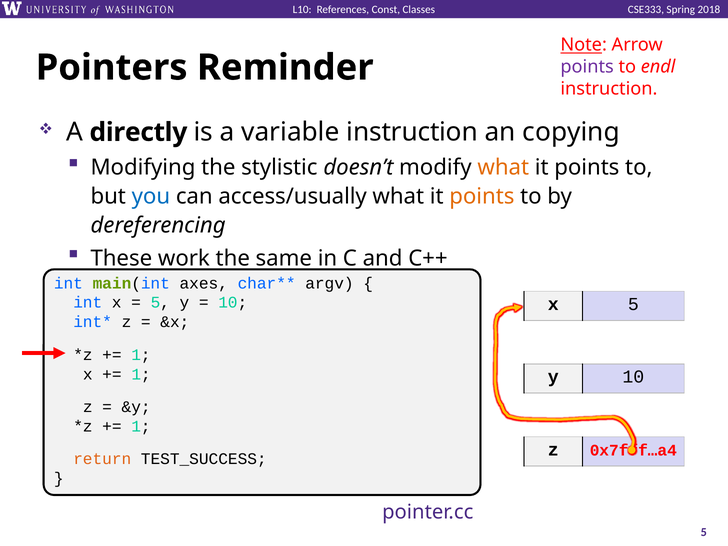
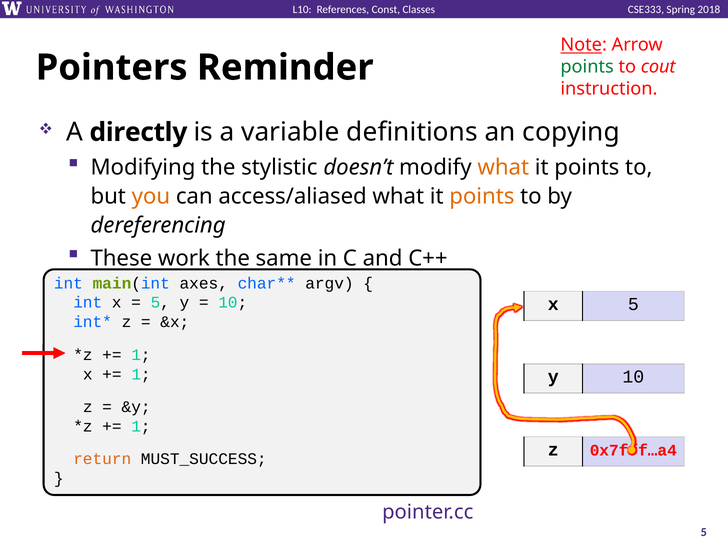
points at (587, 67) colour: purple -> green
endl: endl -> cout
variable instruction: instruction -> definitions
you colour: blue -> orange
access/usually: access/usually -> access/aliased
TEST_SUCCESS: TEST_SUCCESS -> MUST_SUCCESS
